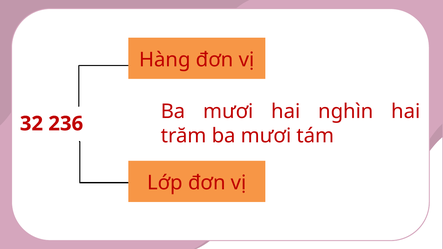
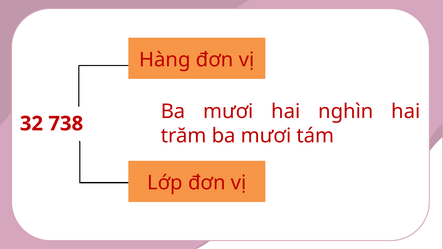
236: 236 -> 738
